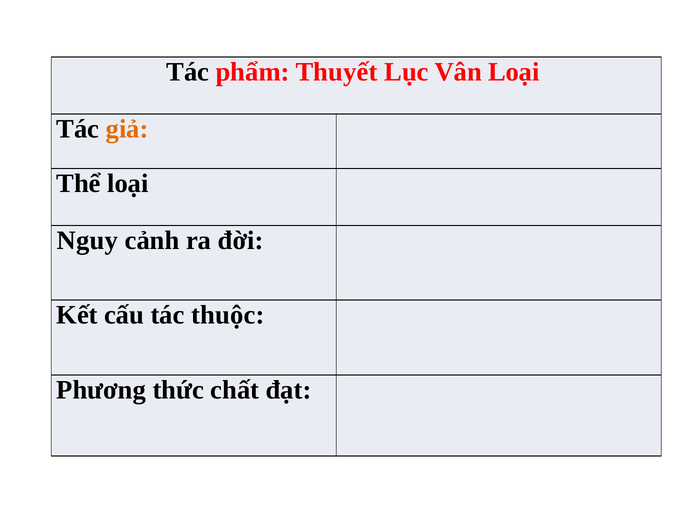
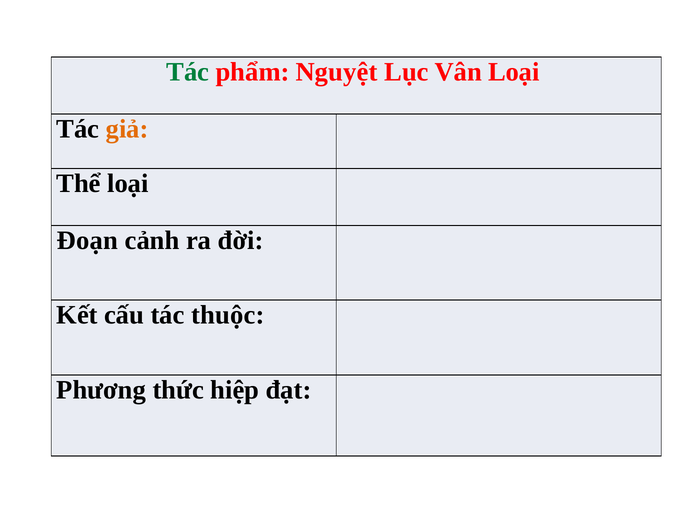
Tác at (188, 72) colour: black -> green
Thuyết: Thuyết -> Nguyệt
Nguy: Nguy -> Đoạn
chất: chất -> hiệp
